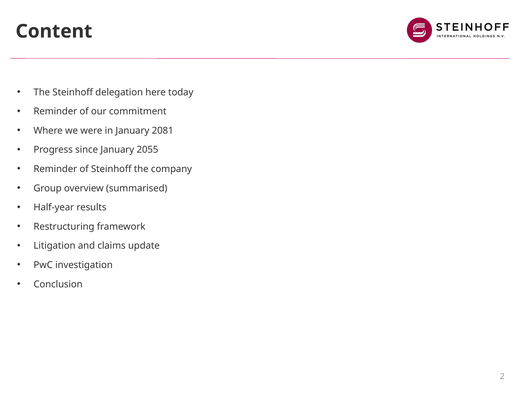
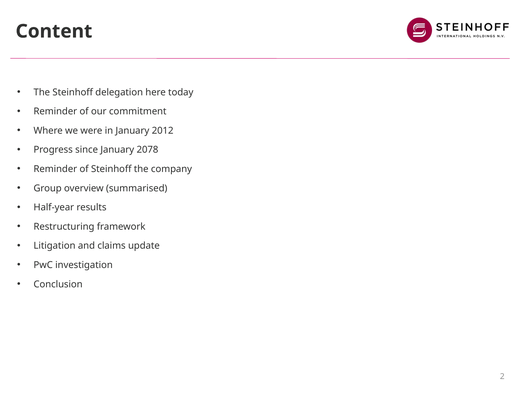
2081: 2081 -> 2012
2055: 2055 -> 2078
